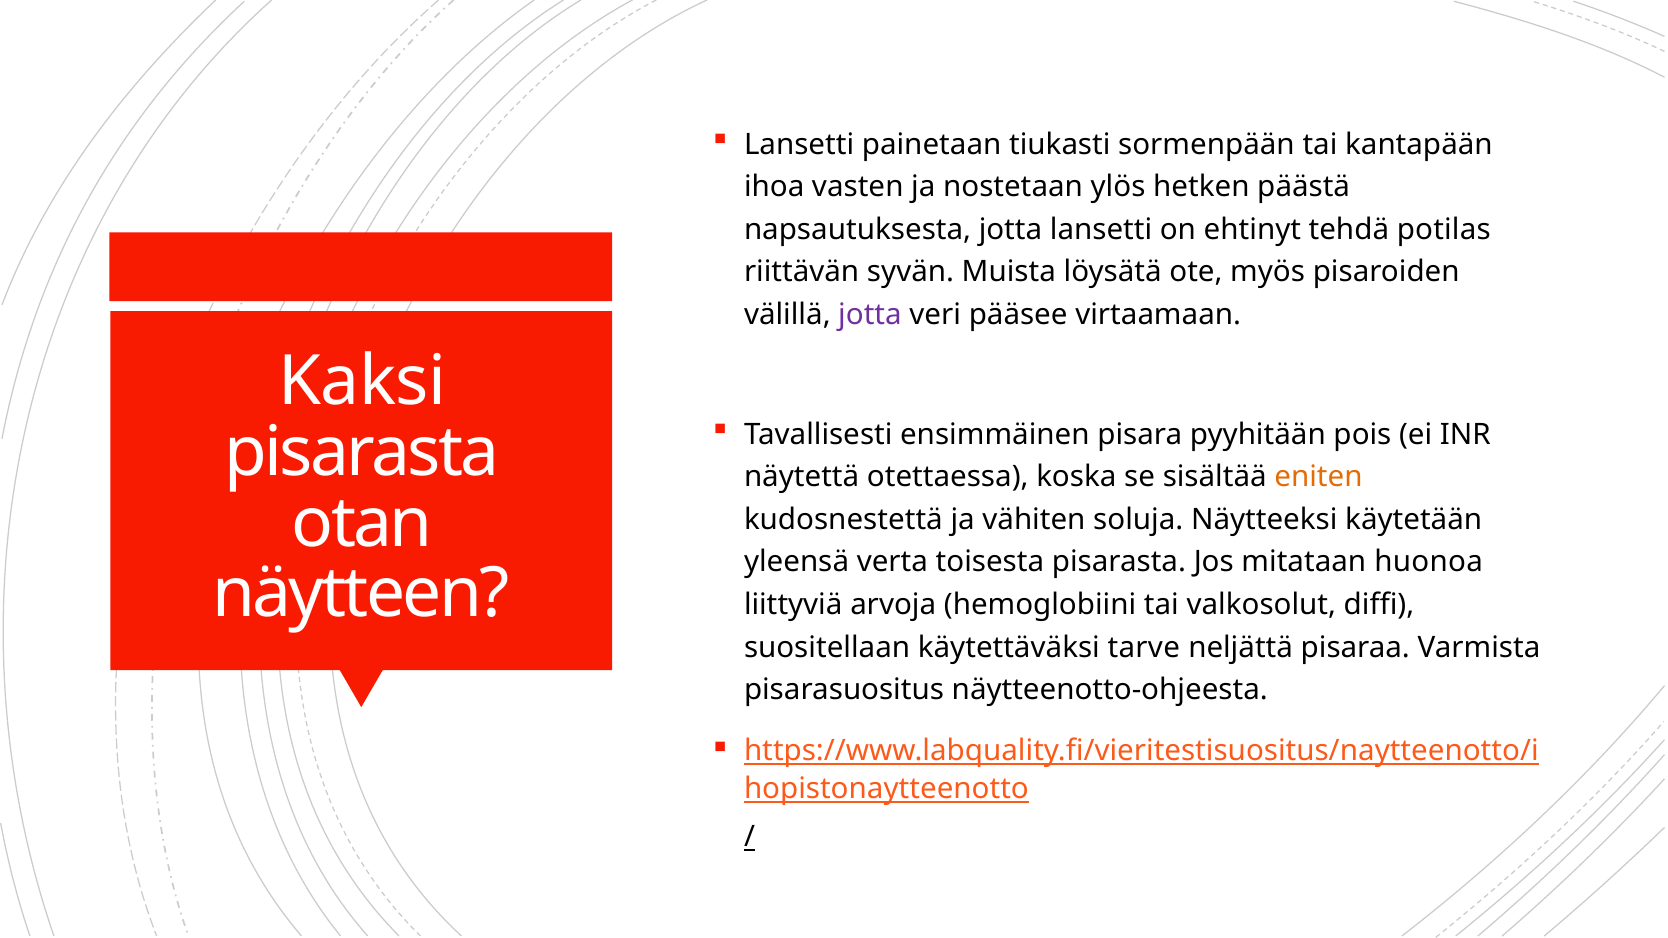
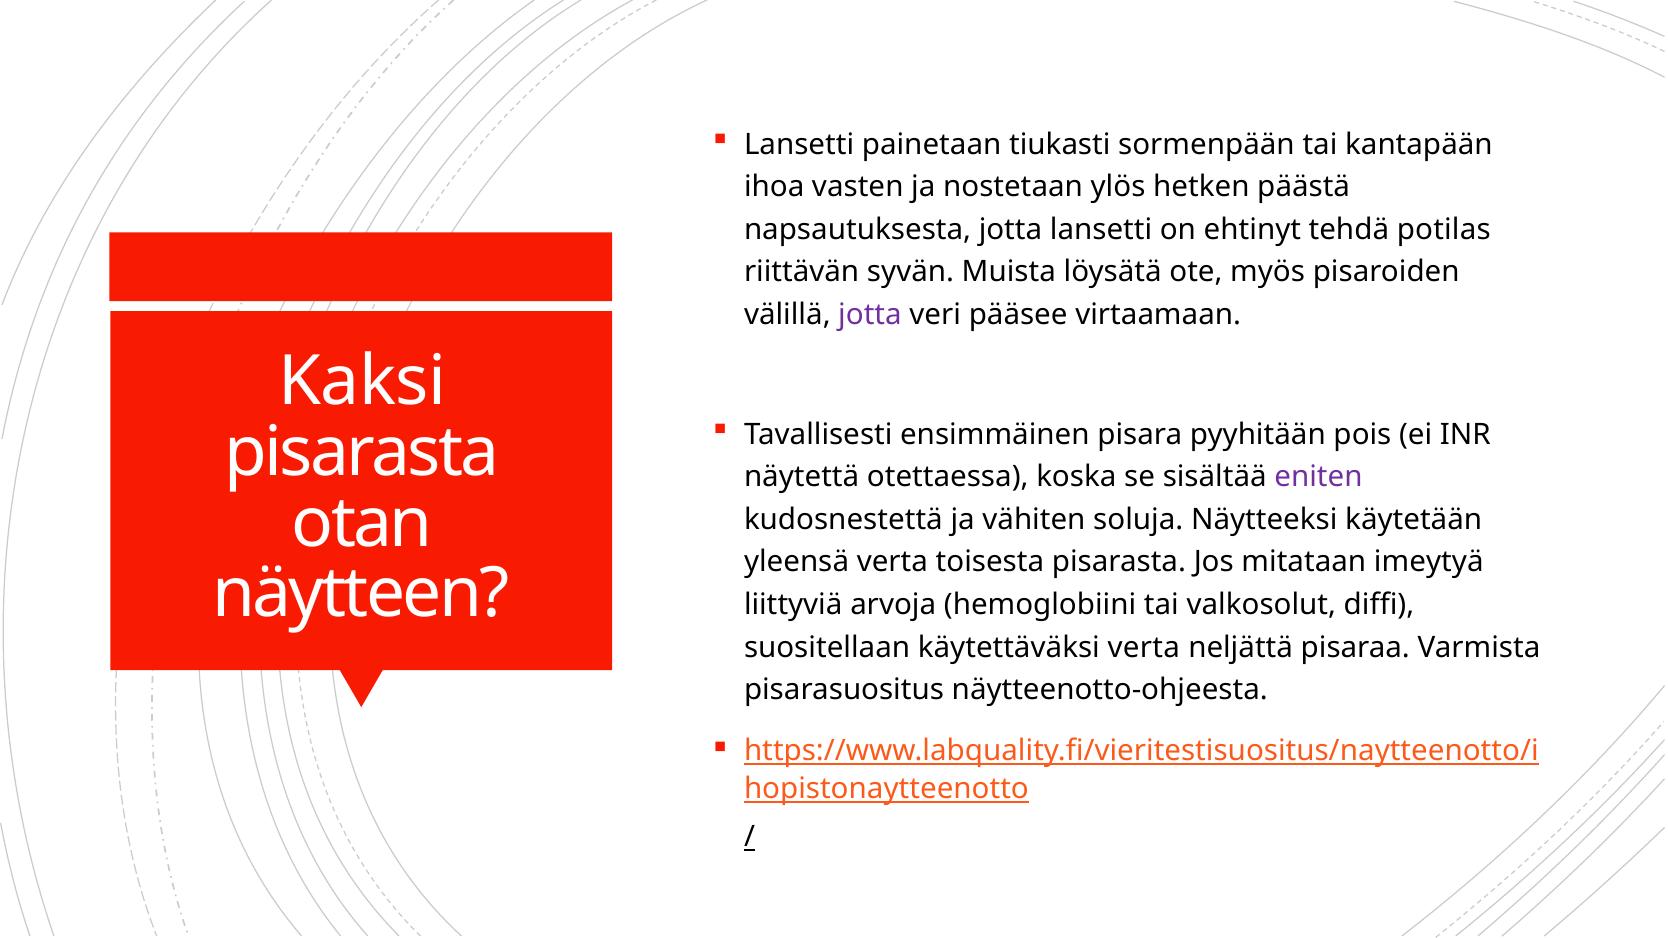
eniten colour: orange -> purple
huonoa: huonoa -> imeytyä
käytettäväksi tarve: tarve -> verta
